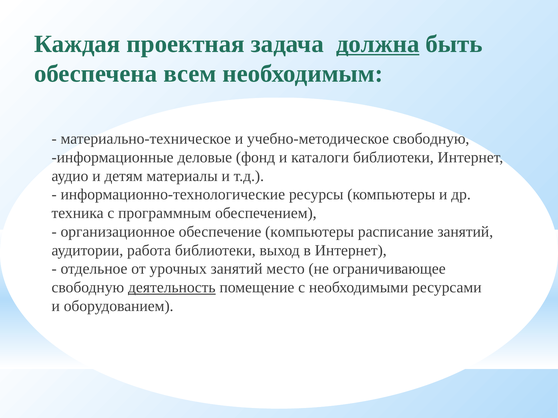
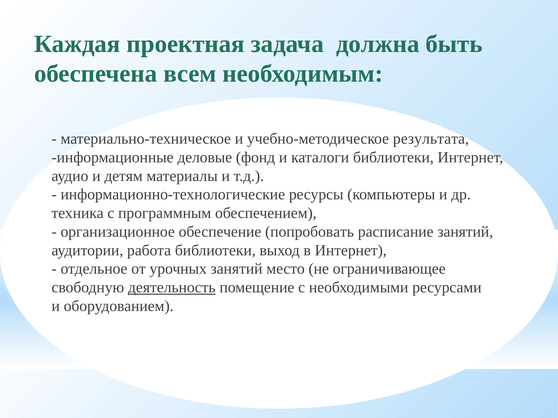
должна underline: present -> none
учебно-методическое свободную: свободную -> результата
обеспечение компьютеры: компьютеры -> попробовать
